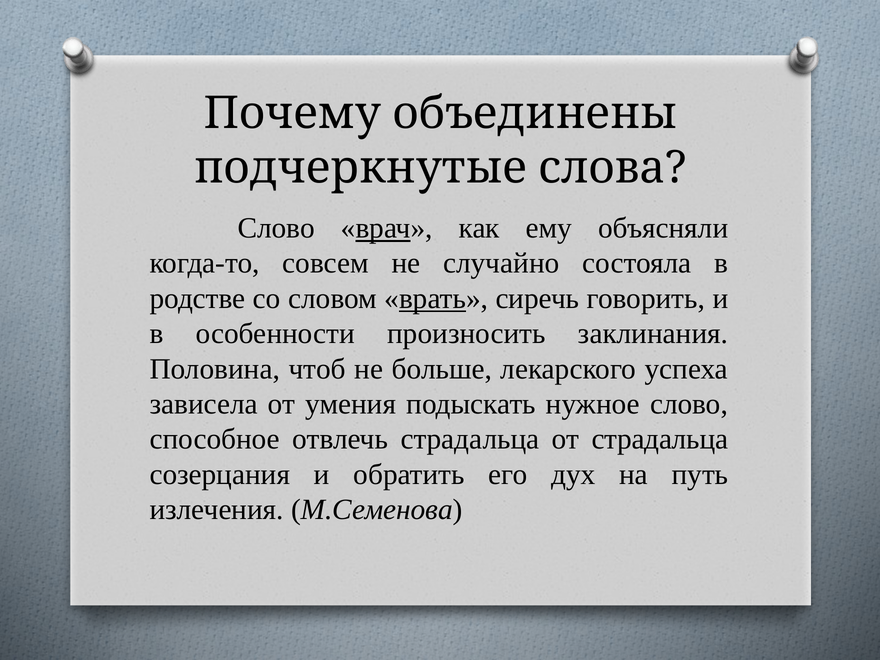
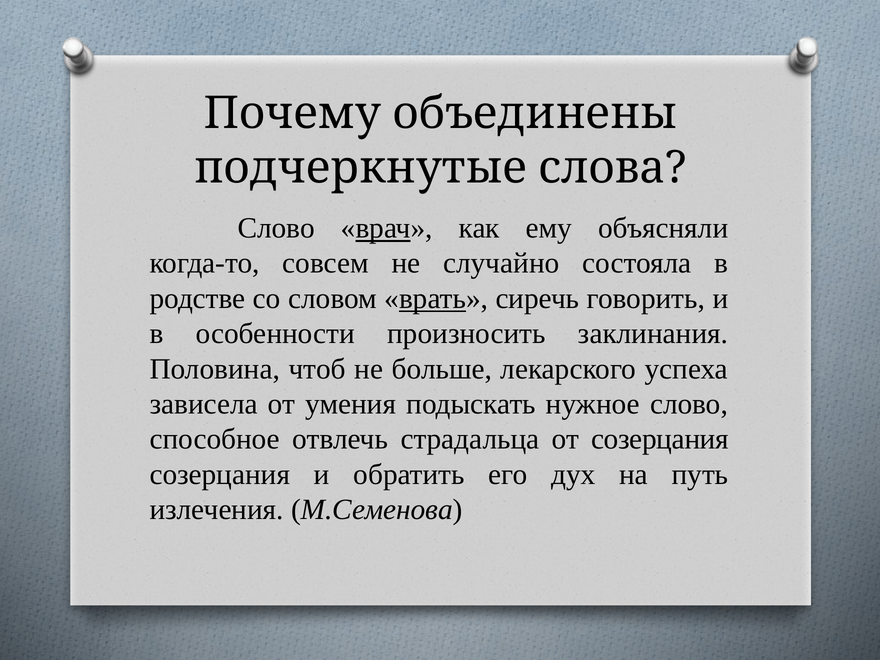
от страдальца: страдальца -> созерцания
